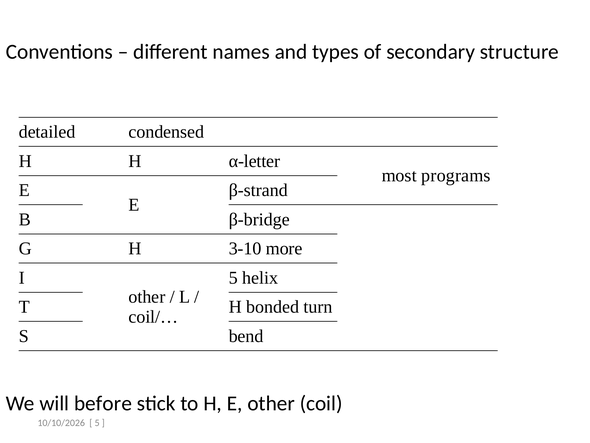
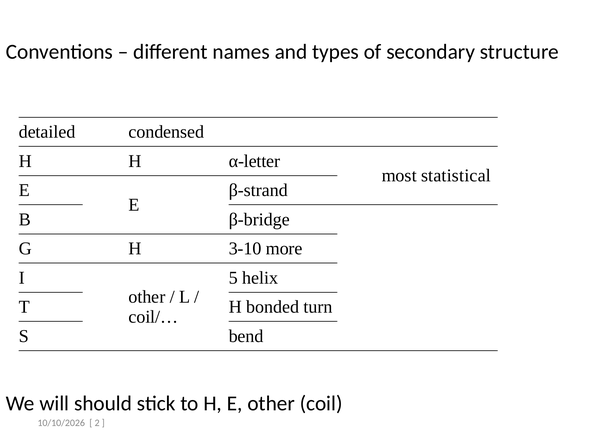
programs: programs -> statistical
before: before -> should
5 at (97, 422): 5 -> 2
